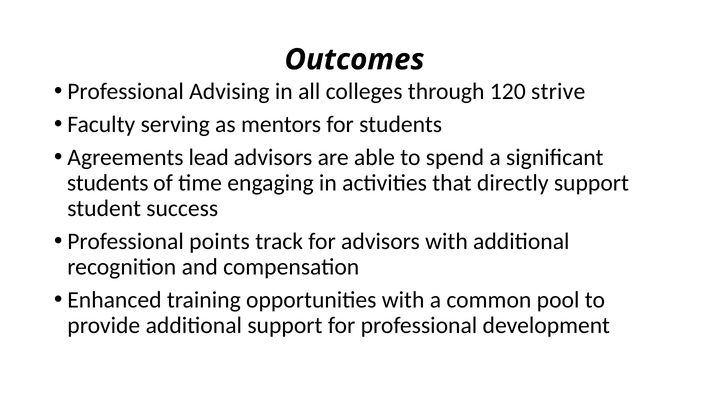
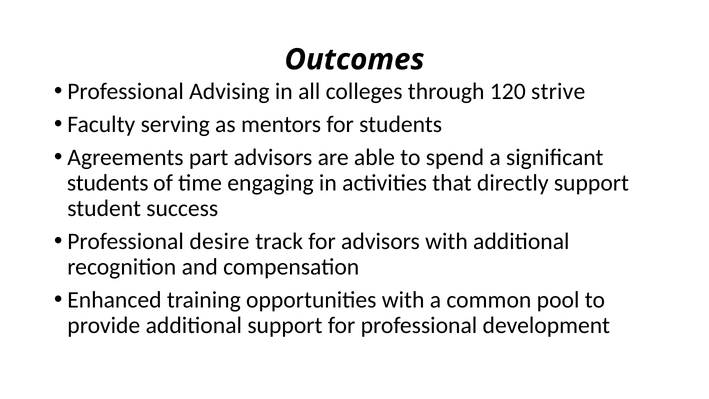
lead: lead -> part
points: points -> desire
